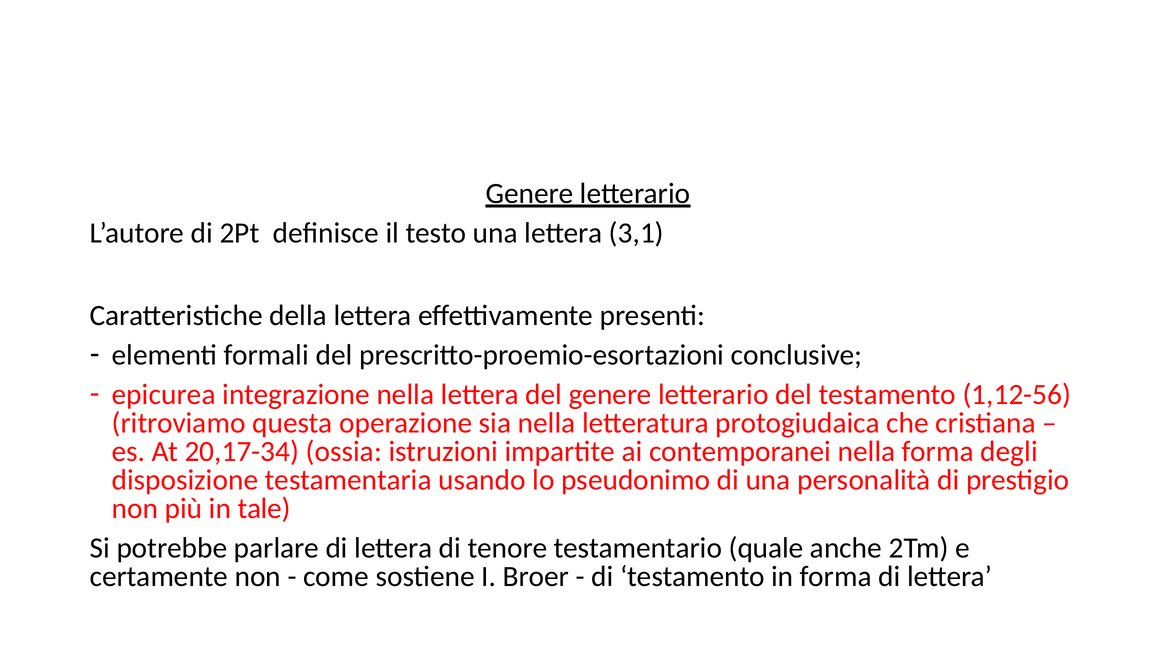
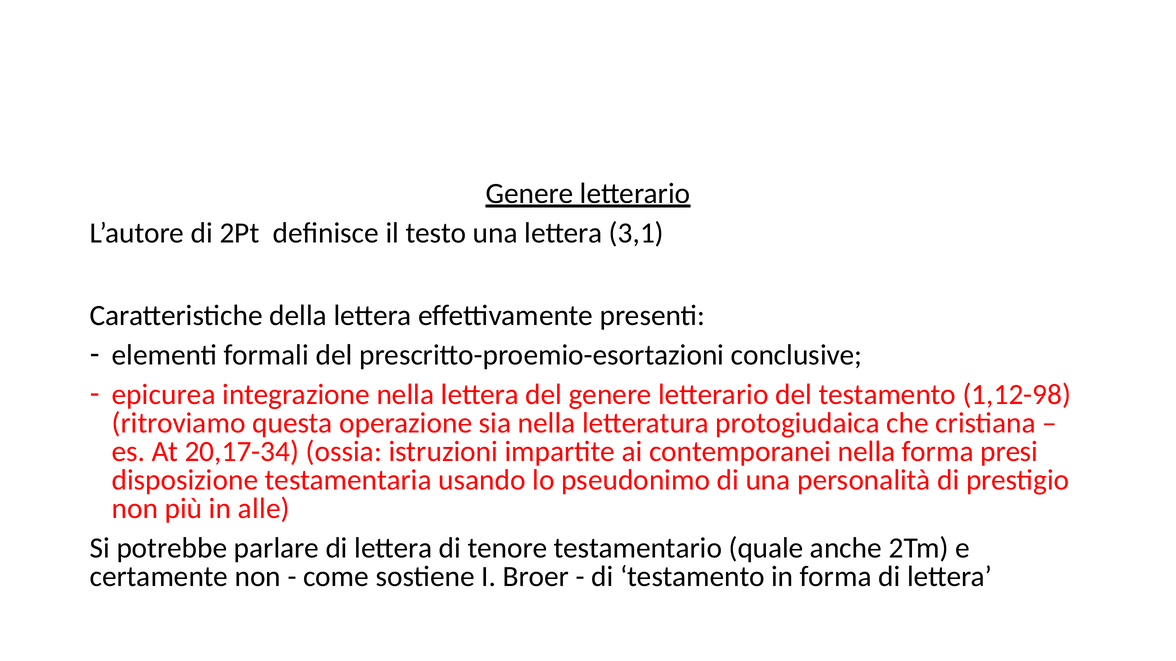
1,12-56: 1,12-56 -> 1,12-98
degli: degli -> presi
tale: tale -> alle
